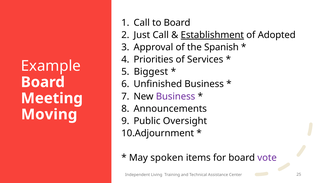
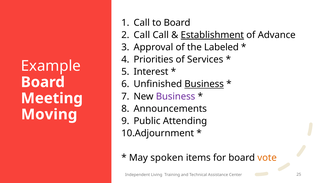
Just at (142, 35): Just -> Call
Adopted: Adopted -> Advance
Spanish: Spanish -> Labeled
Biggest: Biggest -> Interest
Business at (204, 84) underline: none -> present
Oversight: Oversight -> Attending
vote colour: purple -> orange
